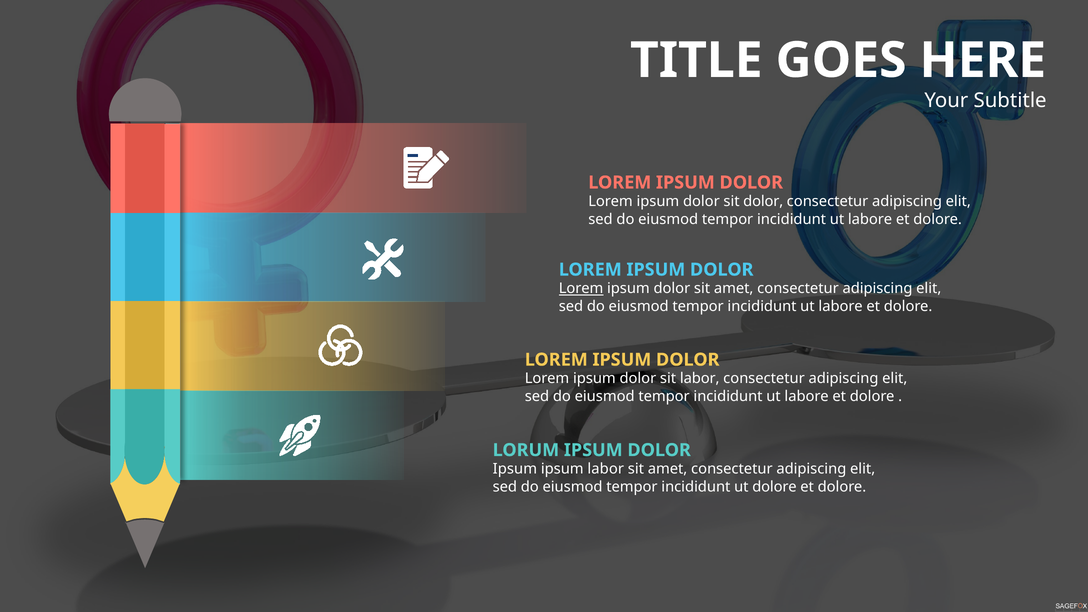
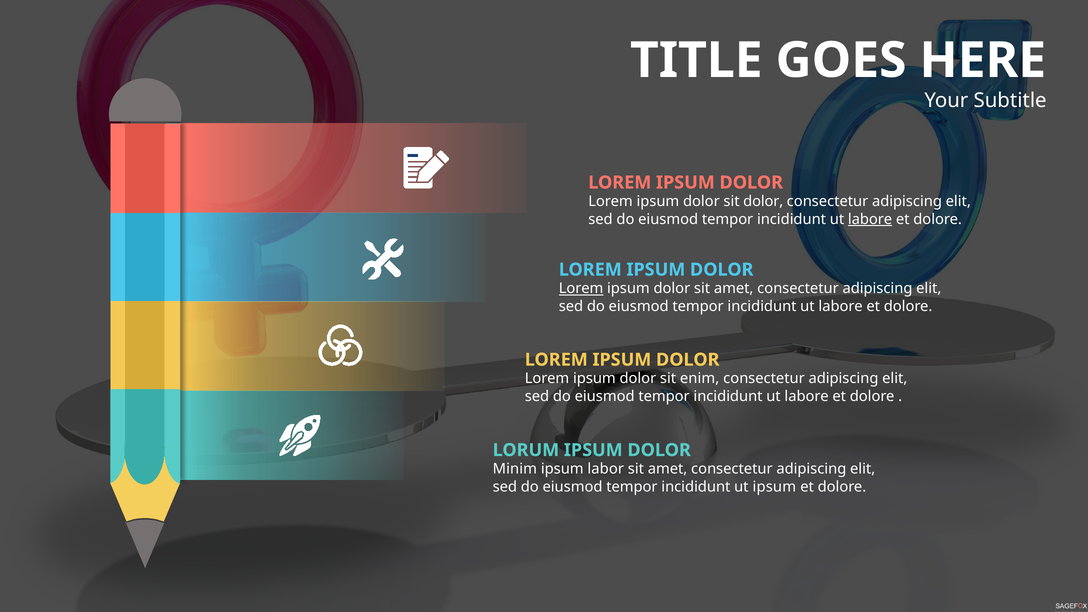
labore at (870, 219) underline: none -> present
sit labor: labor -> enim
Ipsum at (515, 469): Ipsum -> Minim
ut dolore: dolore -> ipsum
